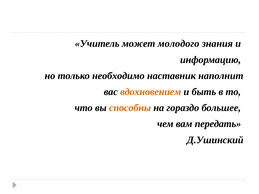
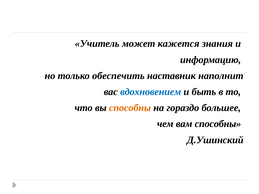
молодого: молодого -> кажется
необходимо: необходимо -> обеспечить
вдохновением colour: orange -> blue
вам передать: передать -> способны
